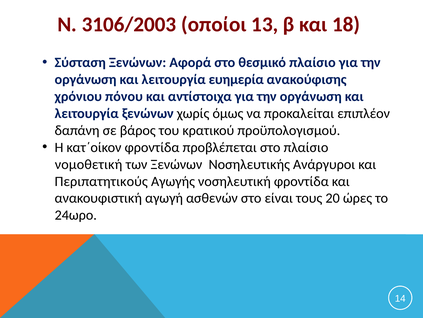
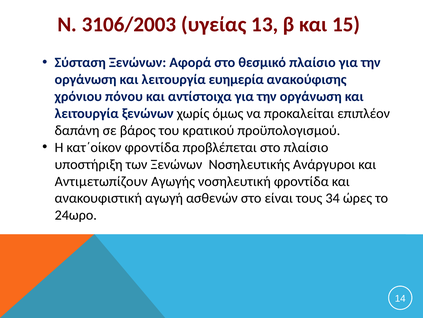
οποίοι: οποίοι -> υγείας
18: 18 -> 15
νομοθετική: νομοθετική -> υποστήριξη
Περιπατητικούς: Περιπατητικούς -> Αντιμετωπίζουν
20: 20 -> 34
